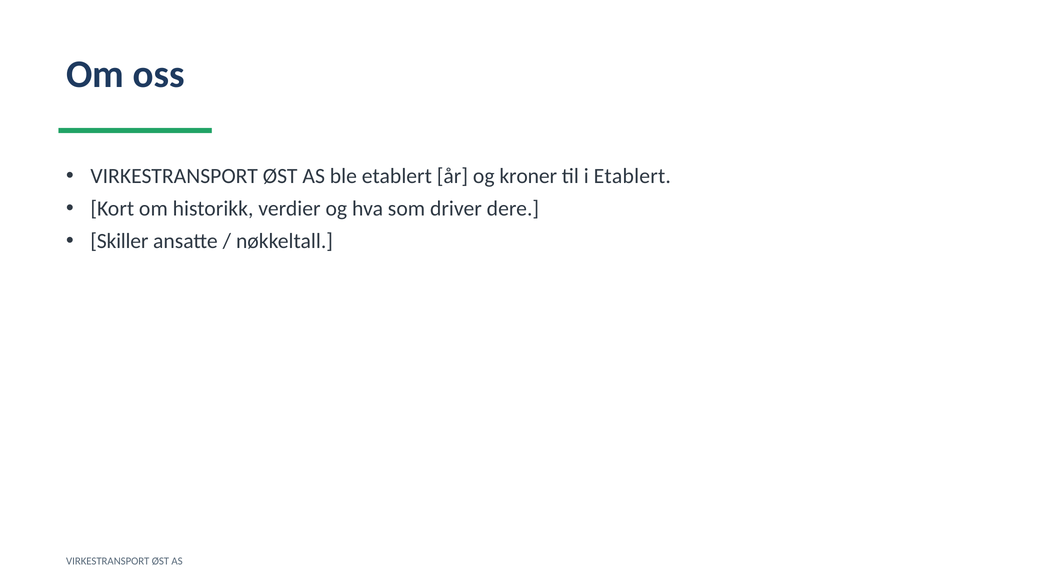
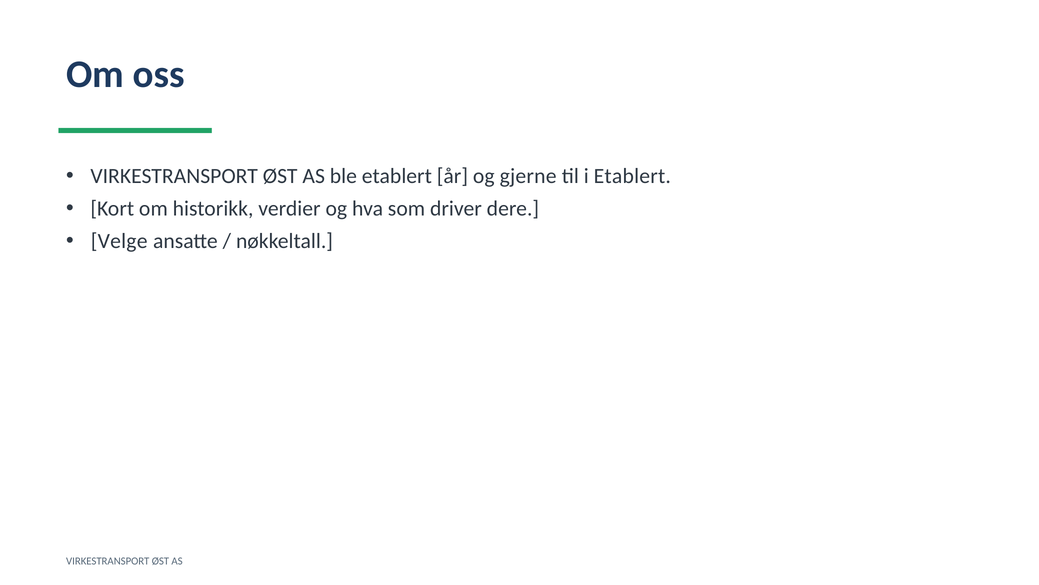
kroner: kroner -> gjerne
Skiller: Skiller -> Velge
